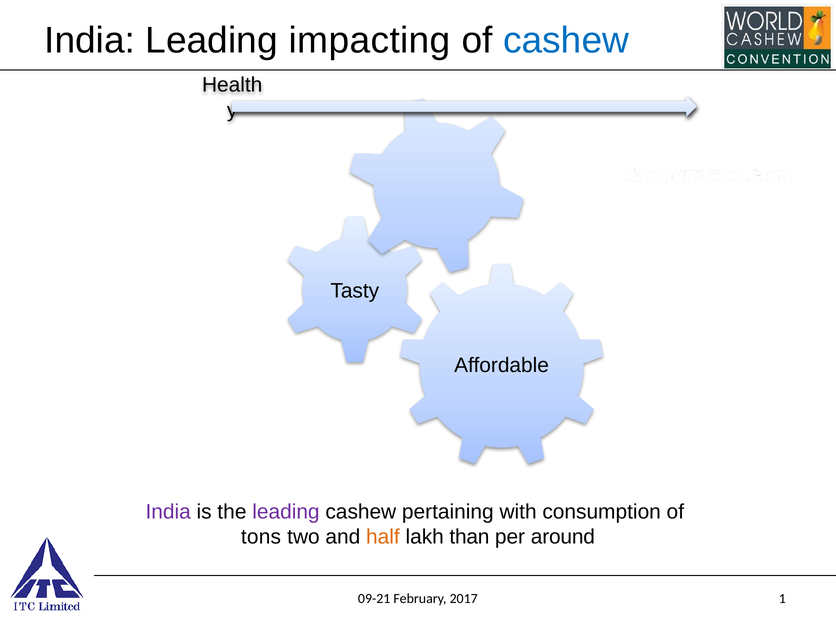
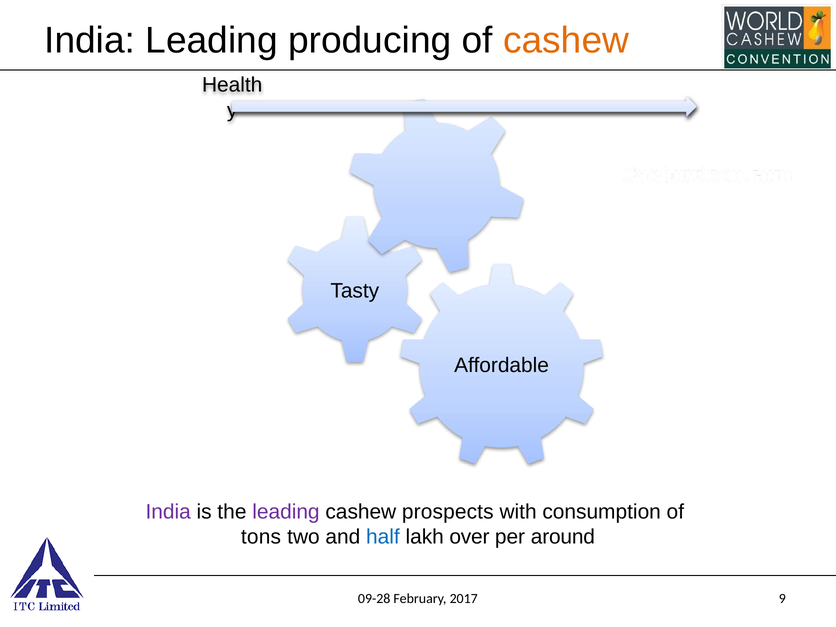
impacting: impacting -> producing
cashew at (566, 40) colour: blue -> orange
pertaining: pertaining -> prospects
half colour: orange -> blue
than: than -> over
09-21: 09-21 -> 09-28
1: 1 -> 9
